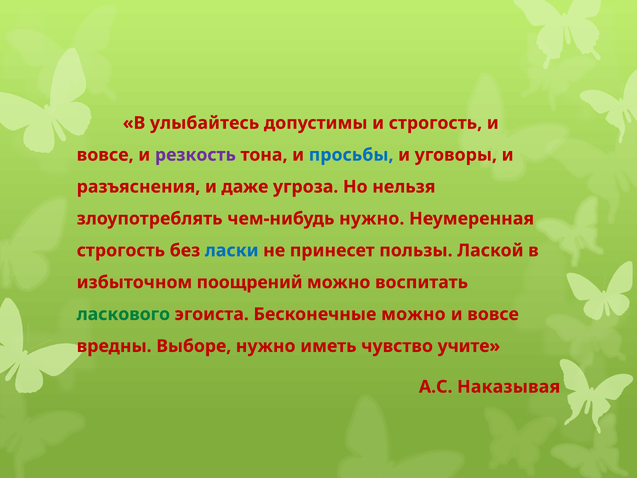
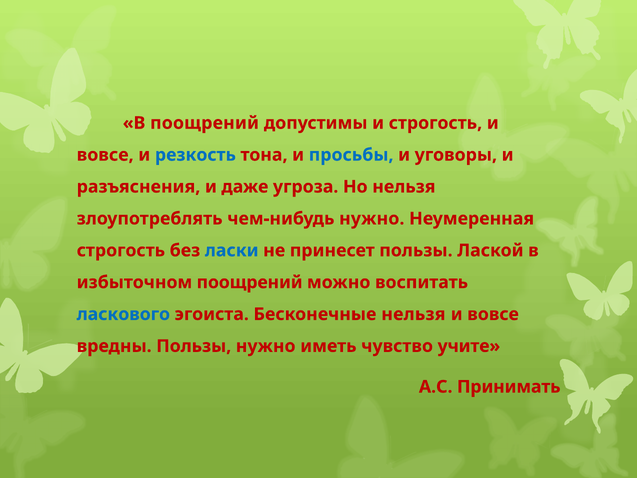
В улыбайтесь: улыбайтесь -> поощрений
резкость colour: purple -> blue
ласкового colour: green -> blue
Бесконечные можно: можно -> нельзя
вредны Выборе: Выборе -> Пользы
Наказывая: Наказывая -> Принимать
